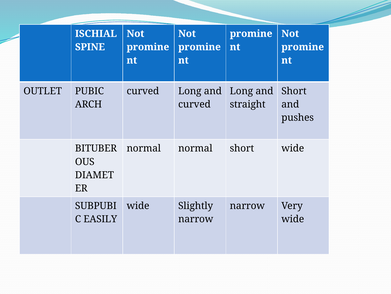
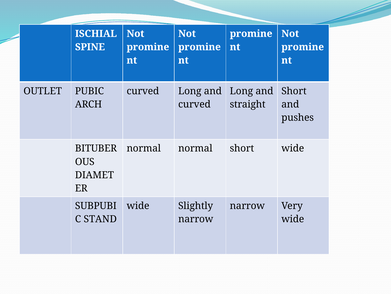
EASILY: EASILY -> STAND
